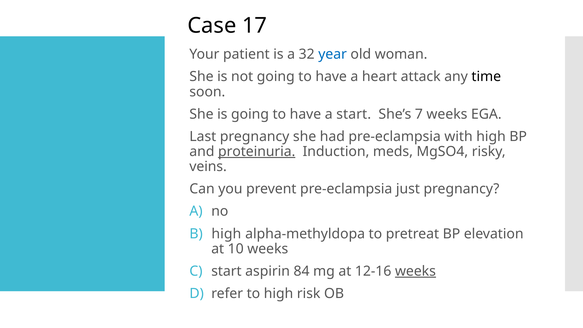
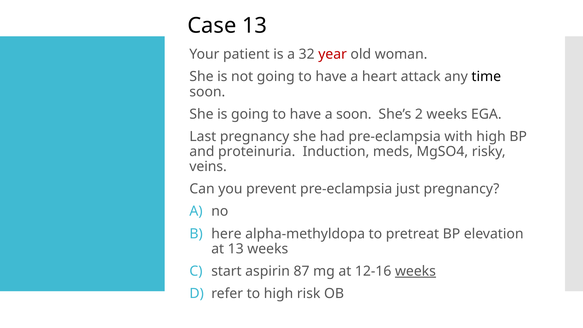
Case 17: 17 -> 13
year colour: blue -> red
a start: start -> soon
7: 7 -> 2
proteinuria underline: present -> none
high at (226, 234): high -> here
at 10: 10 -> 13
84: 84 -> 87
